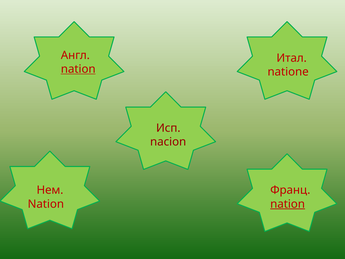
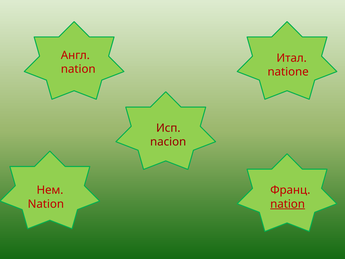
nation at (78, 69) underline: present -> none
